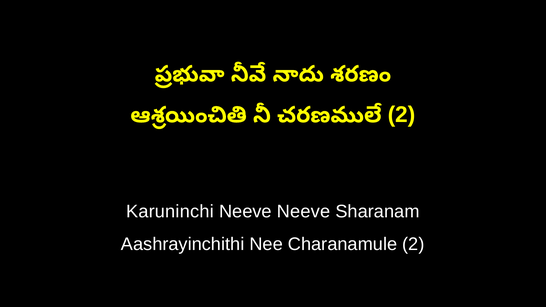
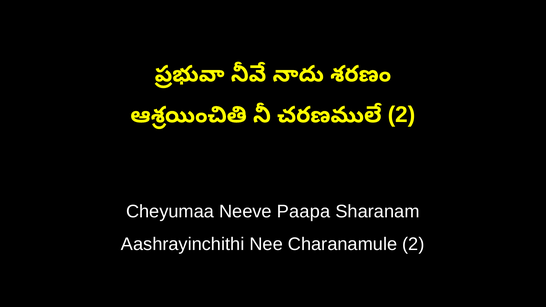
Karuninchi: Karuninchi -> Cheyumaa
Neeve Neeve: Neeve -> Paapa
